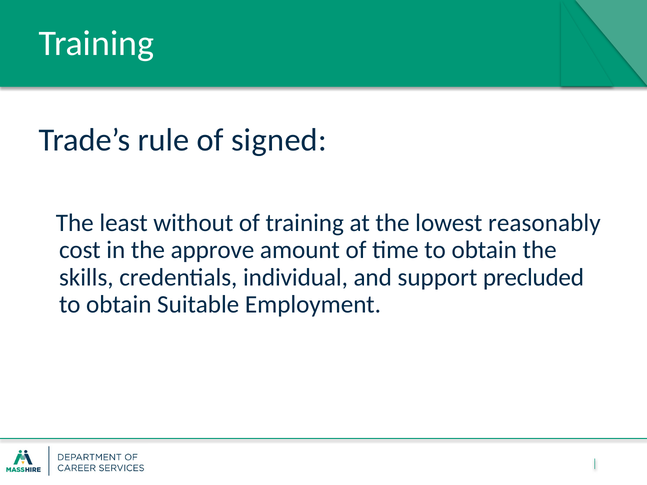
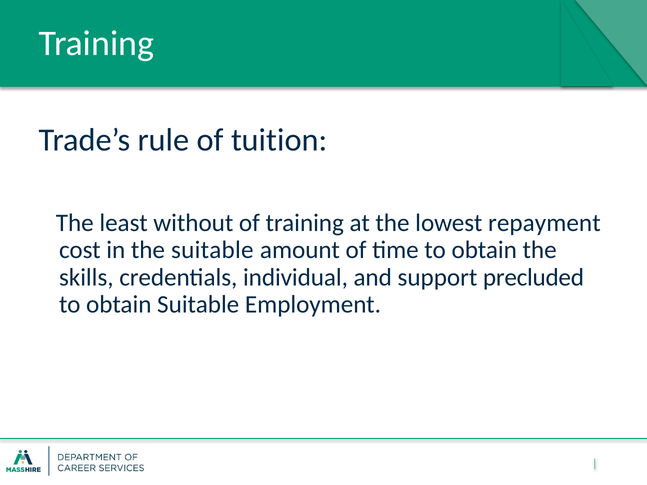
signed: signed -> tuition
reasonably: reasonably -> repayment
the approve: approve -> suitable
